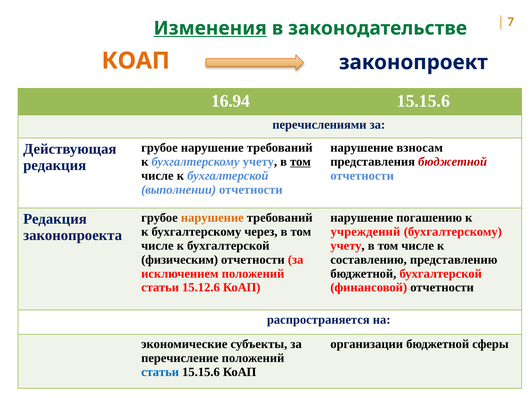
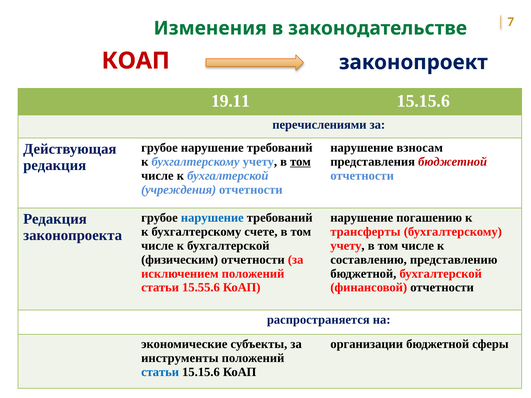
Изменения underline: present -> none
КОАП at (136, 61) colour: orange -> red
16.94: 16.94 -> 19.11
выполнении: выполнении -> учреждения
нарушение at (212, 218) colour: orange -> blue
через: через -> счете
учреждений: учреждений -> трансферты
15.12.6: 15.12.6 -> 15.55.6
перечисление: перечисление -> инструменты
